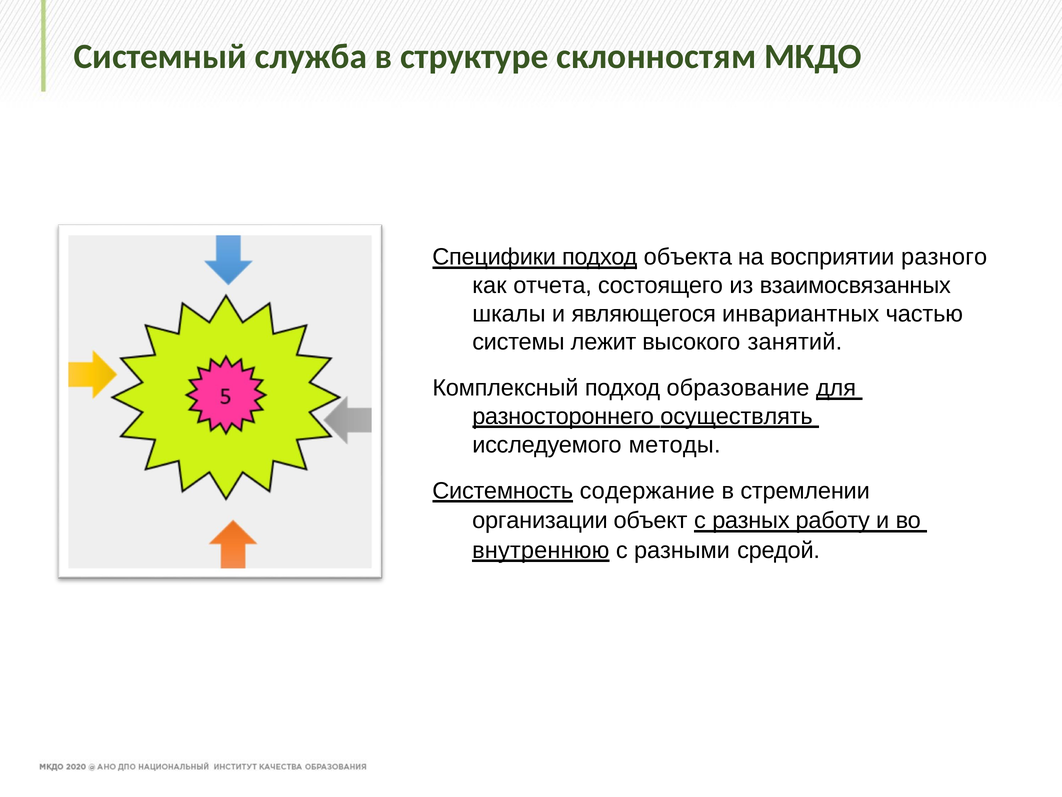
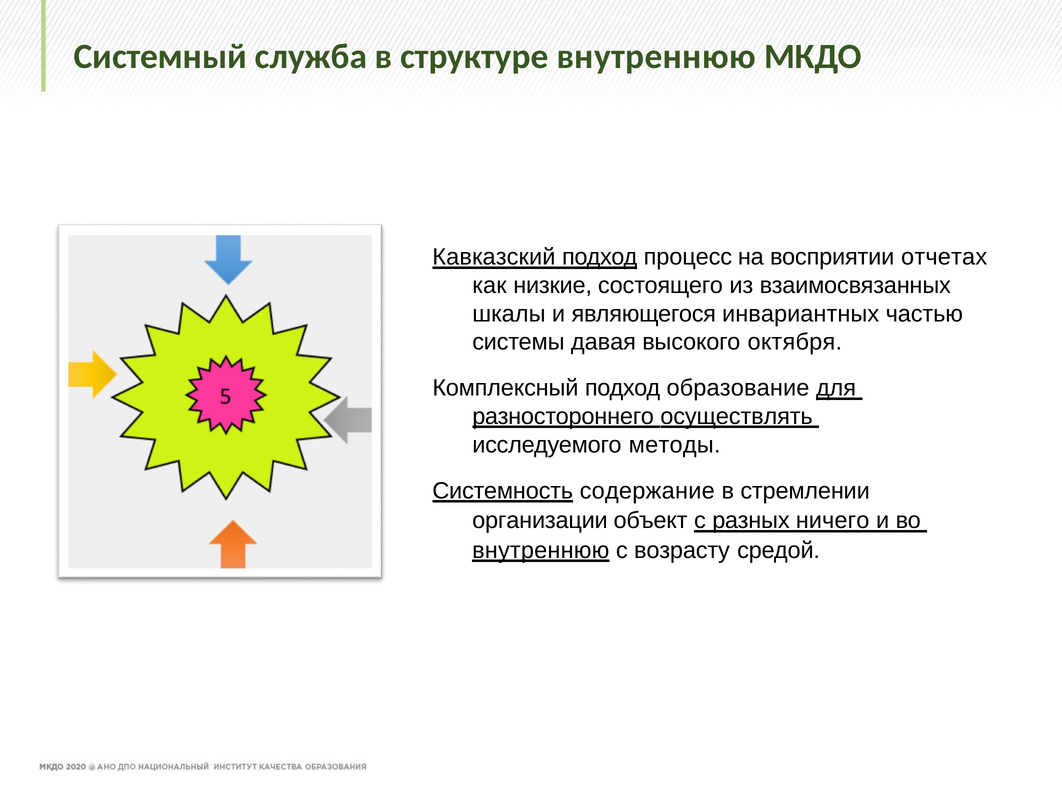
структуре склонностям: склонностям -> внутреннюю
Специфики: Специфики -> Кавказский
объекта: объекта -> процесс
разного: разного -> отчетах
отчета: отчета -> низкие
лежит: лежит -> давая
занятий: занятий -> октября
работу: работу -> ничего
разными: разными -> возрасту
